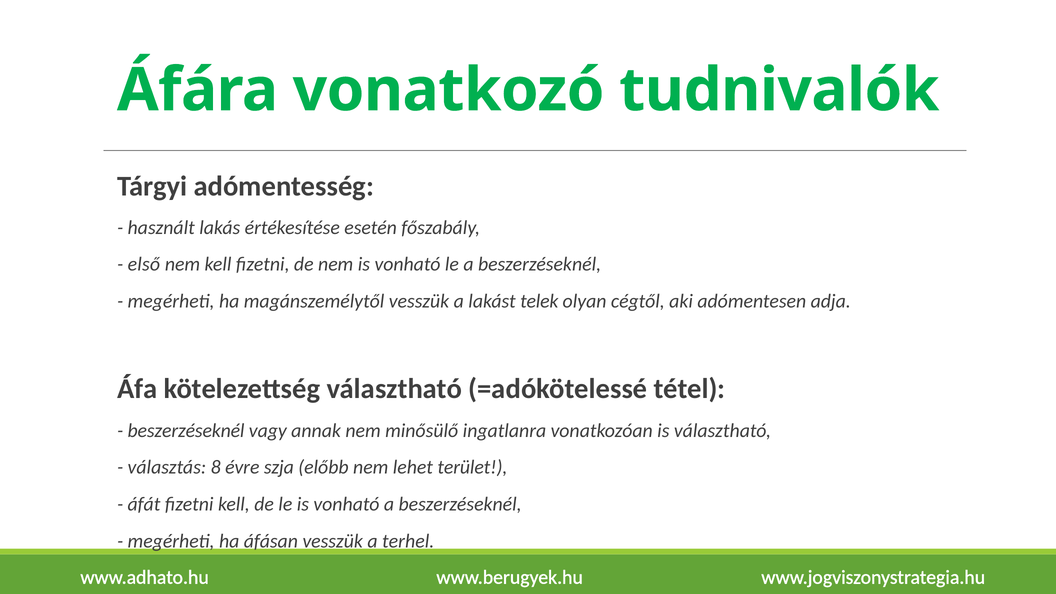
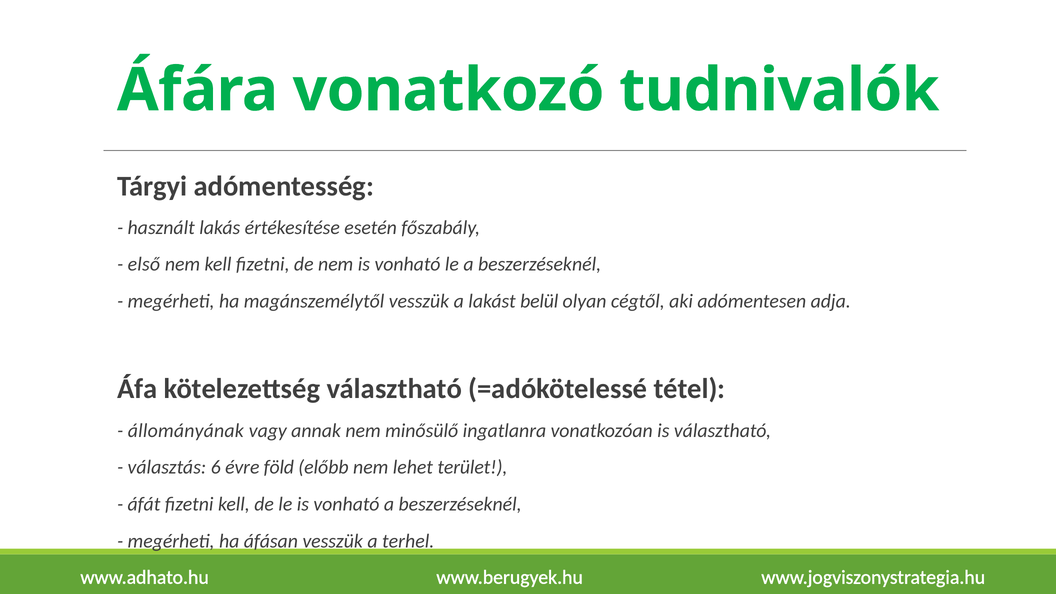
telek: telek -> belül
beszerzéseknél at (186, 431): beszerzéseknél -> állományának
8: 8 -> 6
szja: szja -> föld
